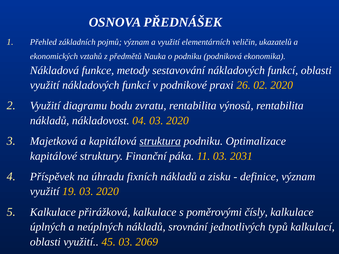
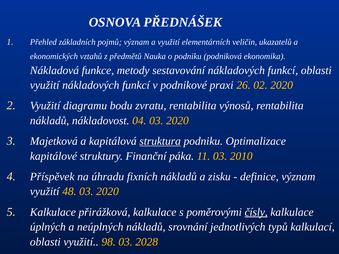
2031: 2031 -> 2010
19: 19 -> 48
čísly underline: none -> present
45: 45 -> 98
2069: 2069 -> 2028
